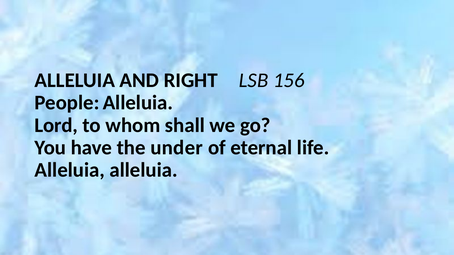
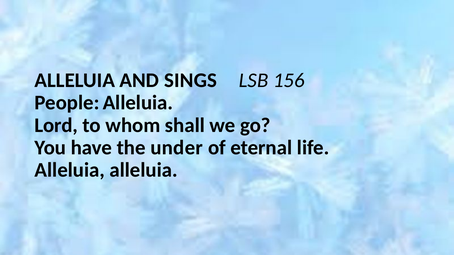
RIGHT: RIGHT -> SINGS
